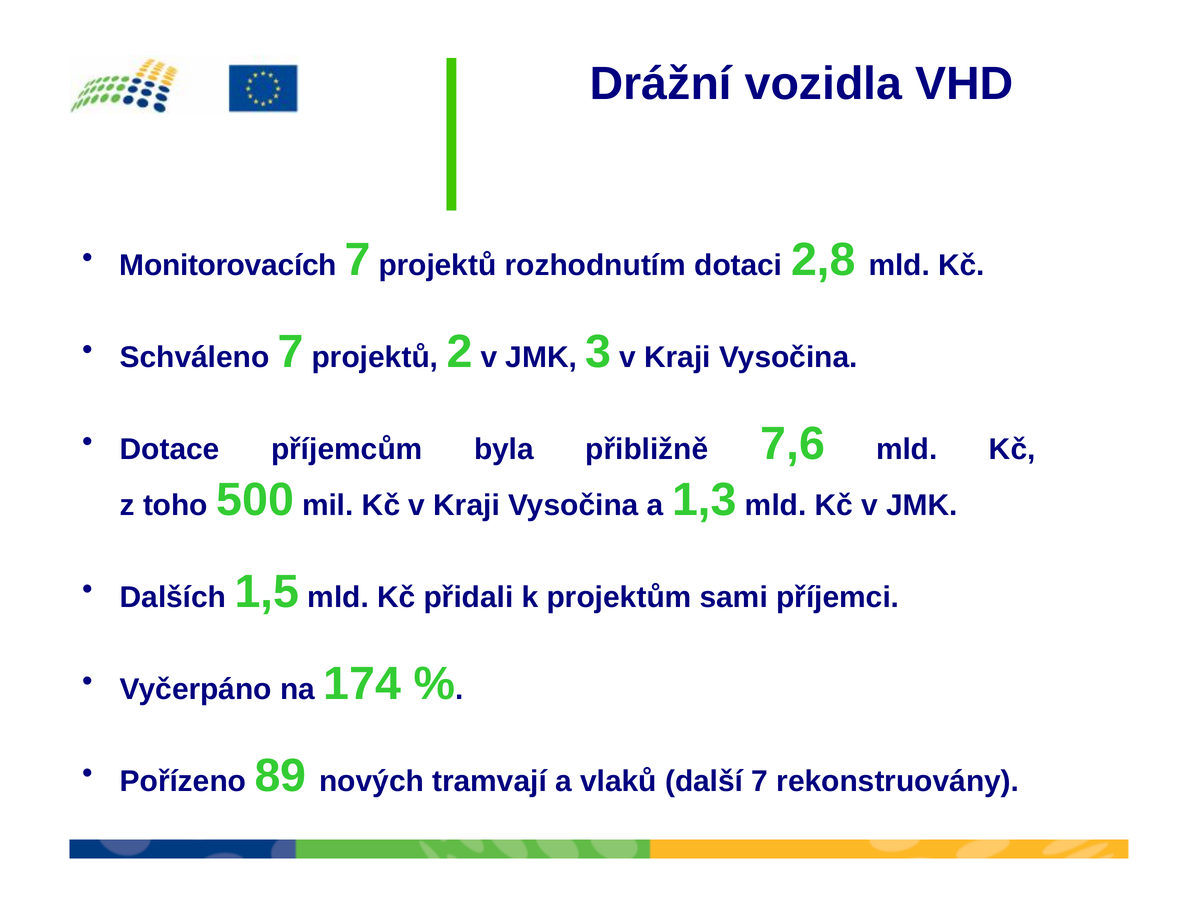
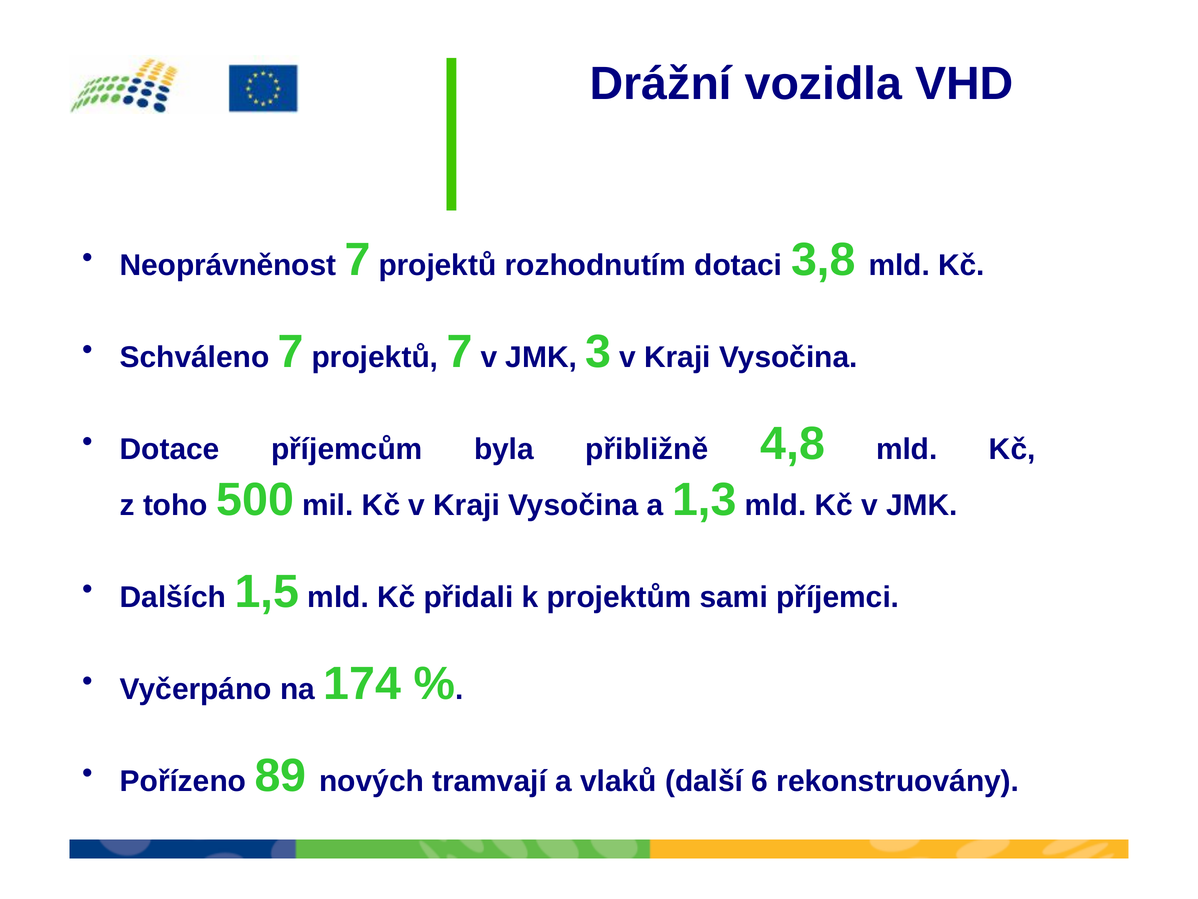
Monitorovacích: Monitorovacích -> Neoprávněnost
2,8: 2,8 -> 3,8
projektů 2: 2 -> 7
7,6: 7,6 -> 4,8
další 7: 7 -> 6
